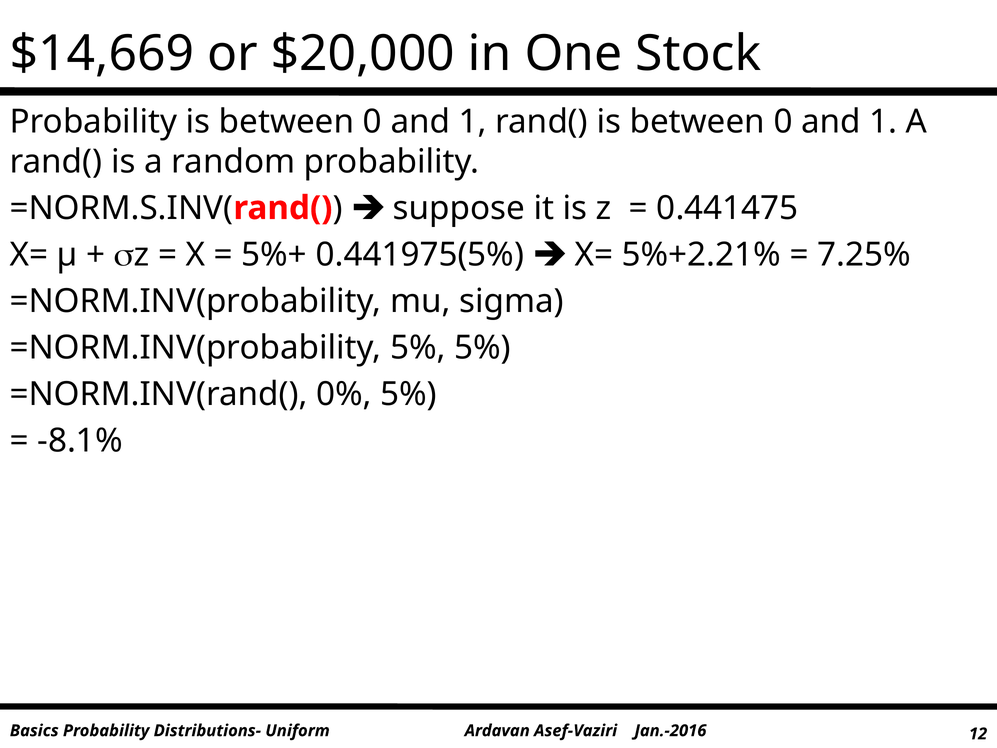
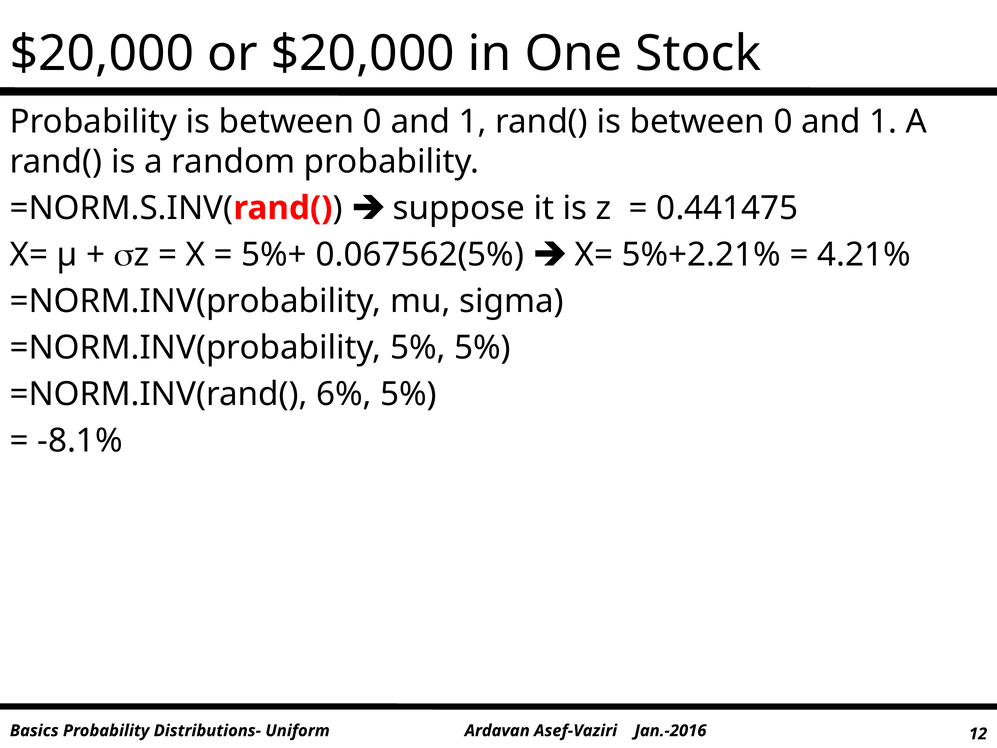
$14,669 at (102, 54): $14,669 -> $20,000
0.441975(5%: 0.441975(5% -> 0.067562(5%
7.25%: 7.25% -> 4.21%
0%: 0% -> 6%
